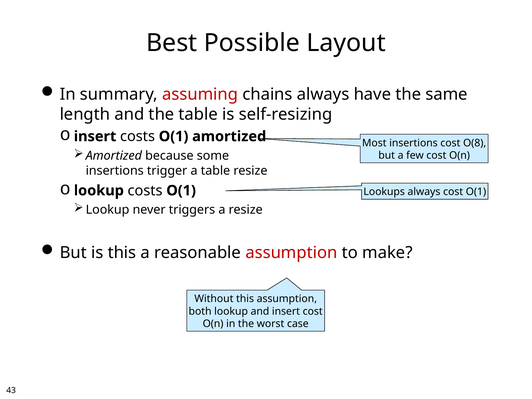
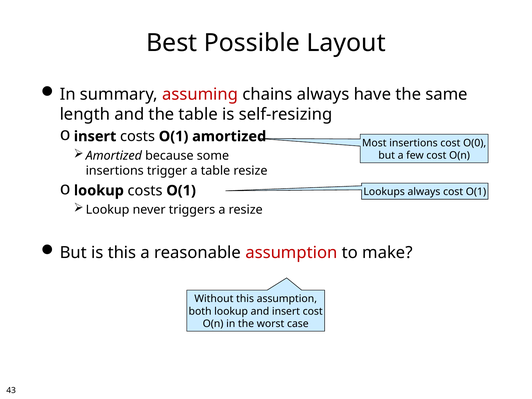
O(8: O(8 -> O(0
